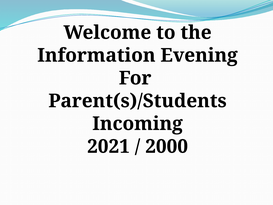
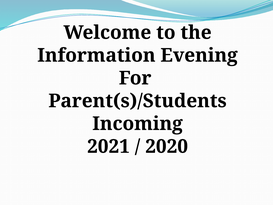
2000: 2000 -> 2020
